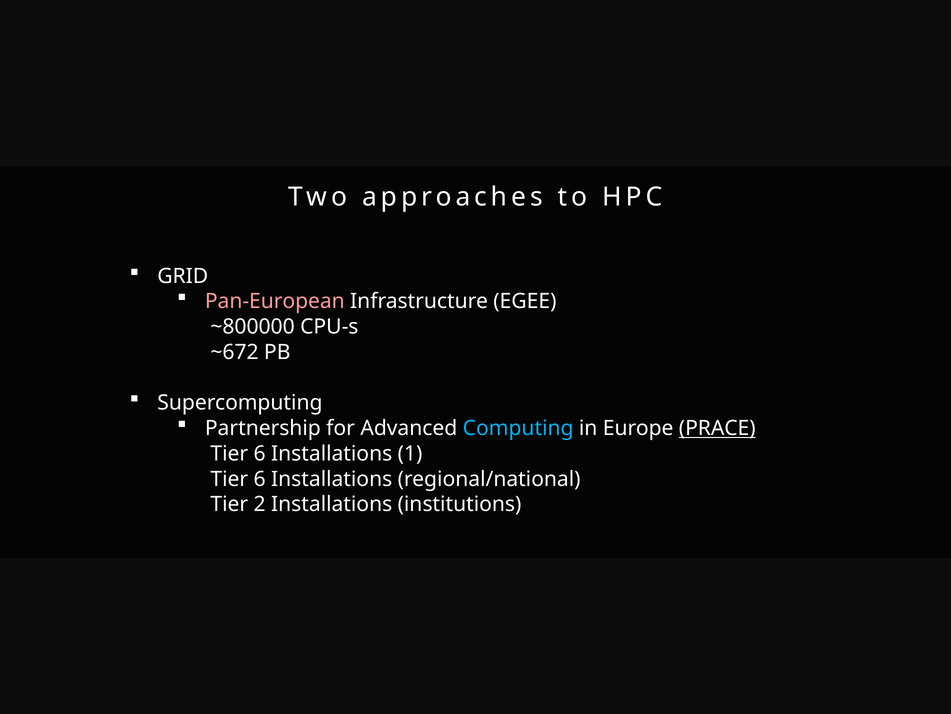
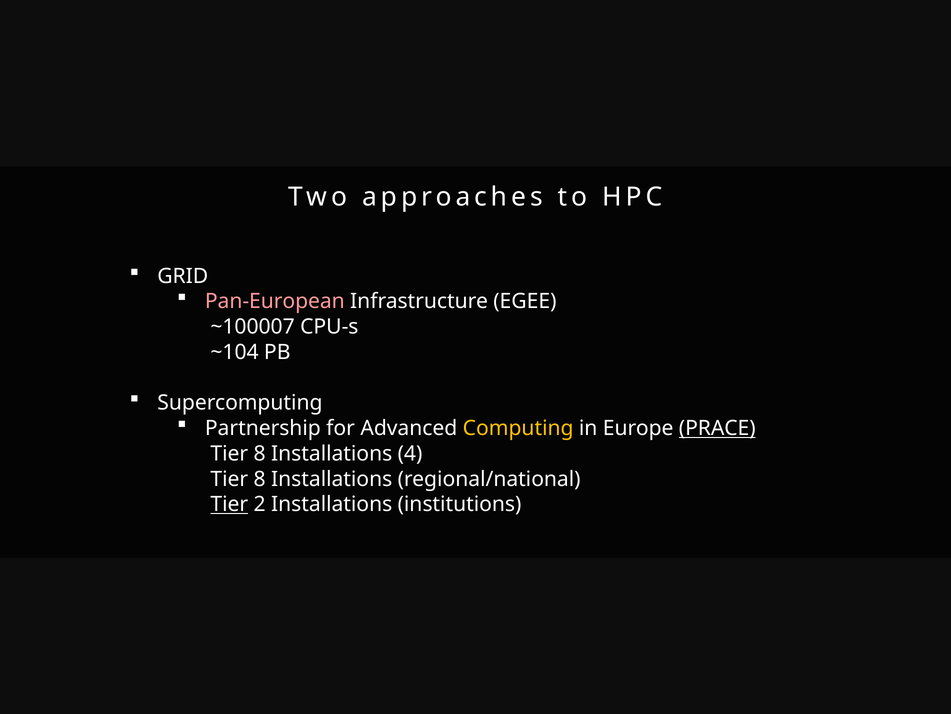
~800000: ~800000 -> ~100007
~672: ~672 -> ~104
Computing colour: light blue -> yellow
6 at (260, 453): 6 -> 8
1: 1 -> 4
6 at (260, 479): 6 -> 8
Tier at (229, 504) underline: none -> present
